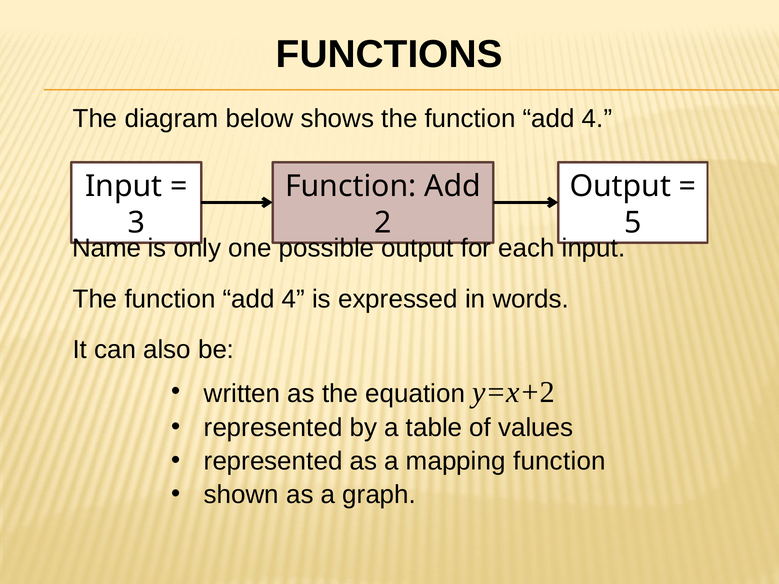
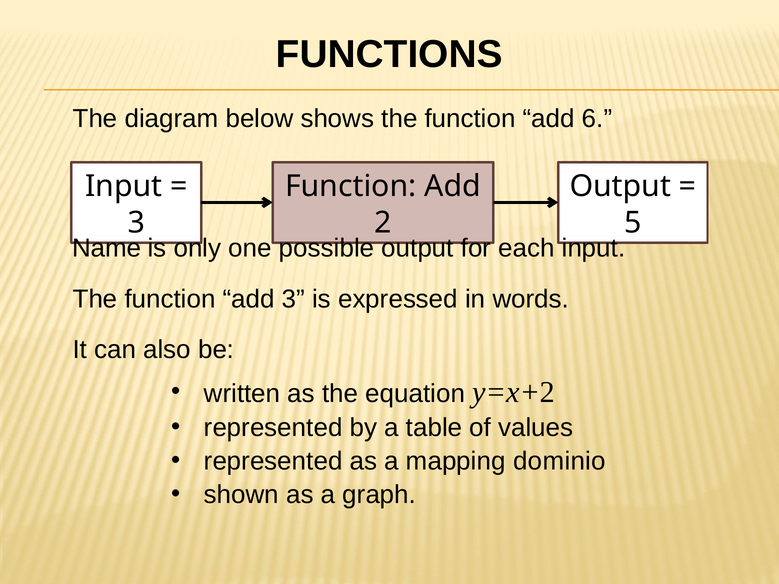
4 at (597, 119): 4 -> 6
4 at (293, 299): 4 -> 3
mapping function: function -> dominio
